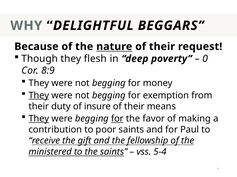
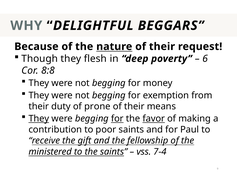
0: 0 -> 6
8:9: 8:9 -> 8:8
They at (39, 96) underline: present -> none
insure: insure -> prone
favor underline: none -> present
5-4: 5-4 -> 7-4
